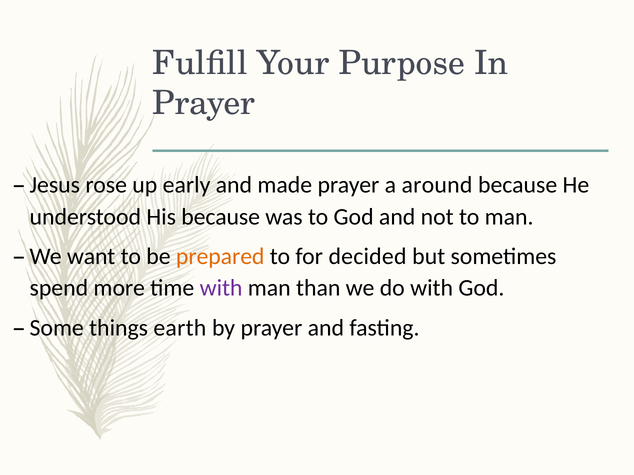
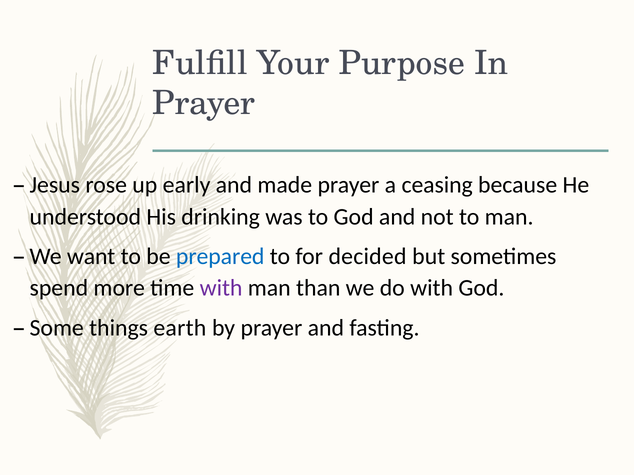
around: around -> ceasing
His because: because -> drinking
prepared colour: orange -> blue
